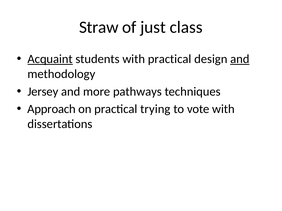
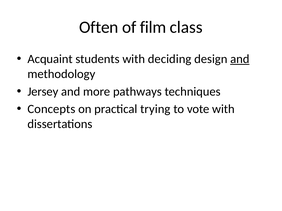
Straw: Straw -> Often
just: just -> film
Acquaint underline: present -> none
with practical: practical -> deciding
Approach: Approach -> Concepts
